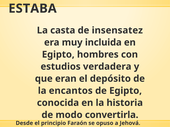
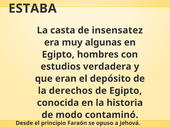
incluida: incluida -> algunas
encantos: encantos -> derechos
convertirla: convertirla -> contaminó
